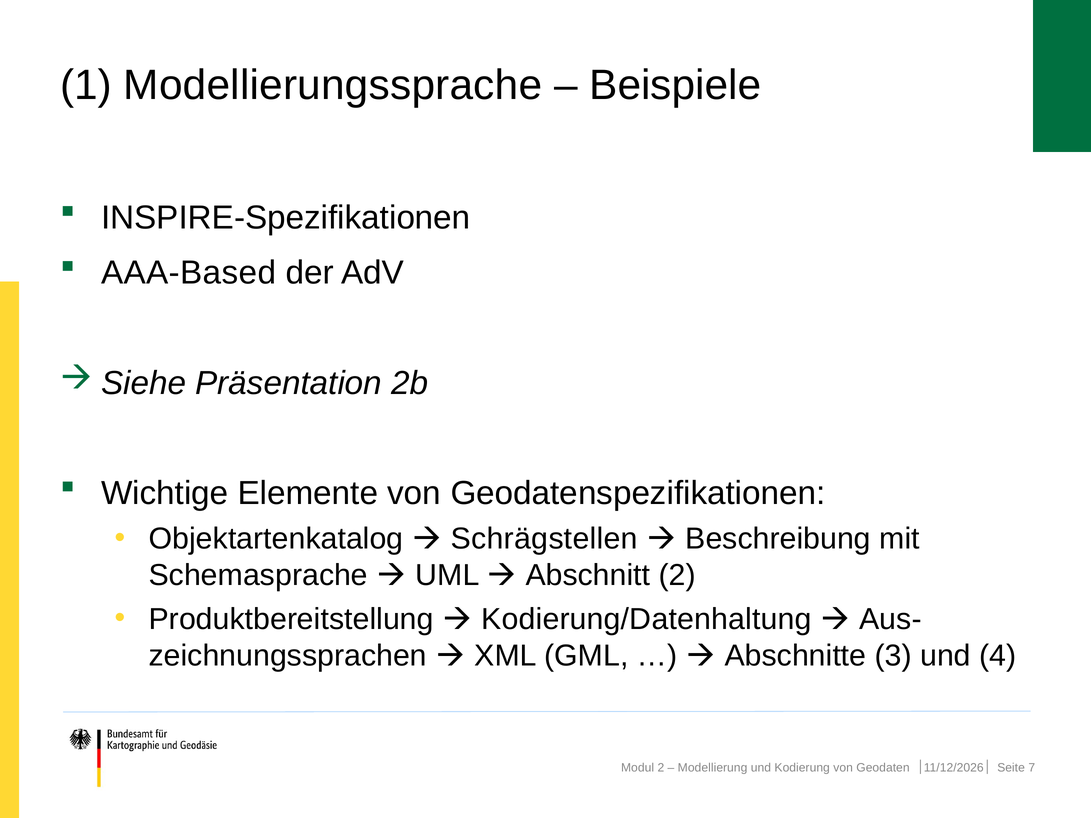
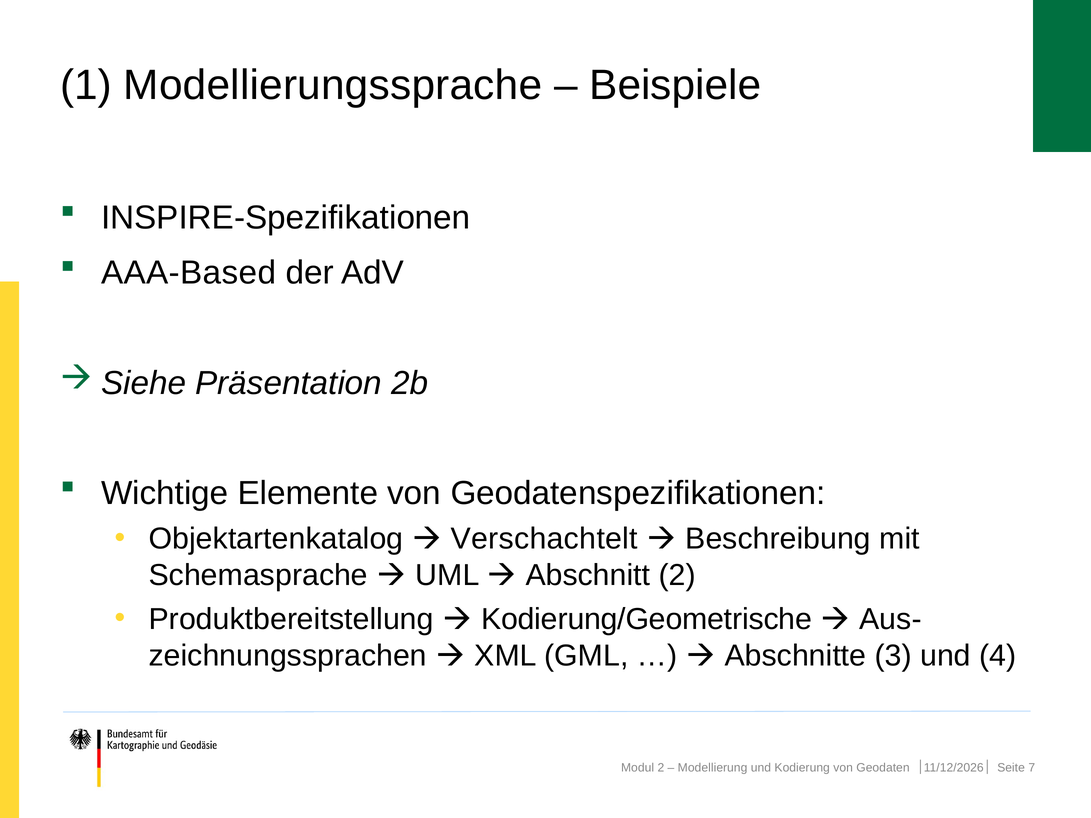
Schrägstellen: Schrägstellen -> Verschachtelt
Kodierung/Datenhaltung: Kodierung/Datenhaltung -> Kodierung/Geometrische
